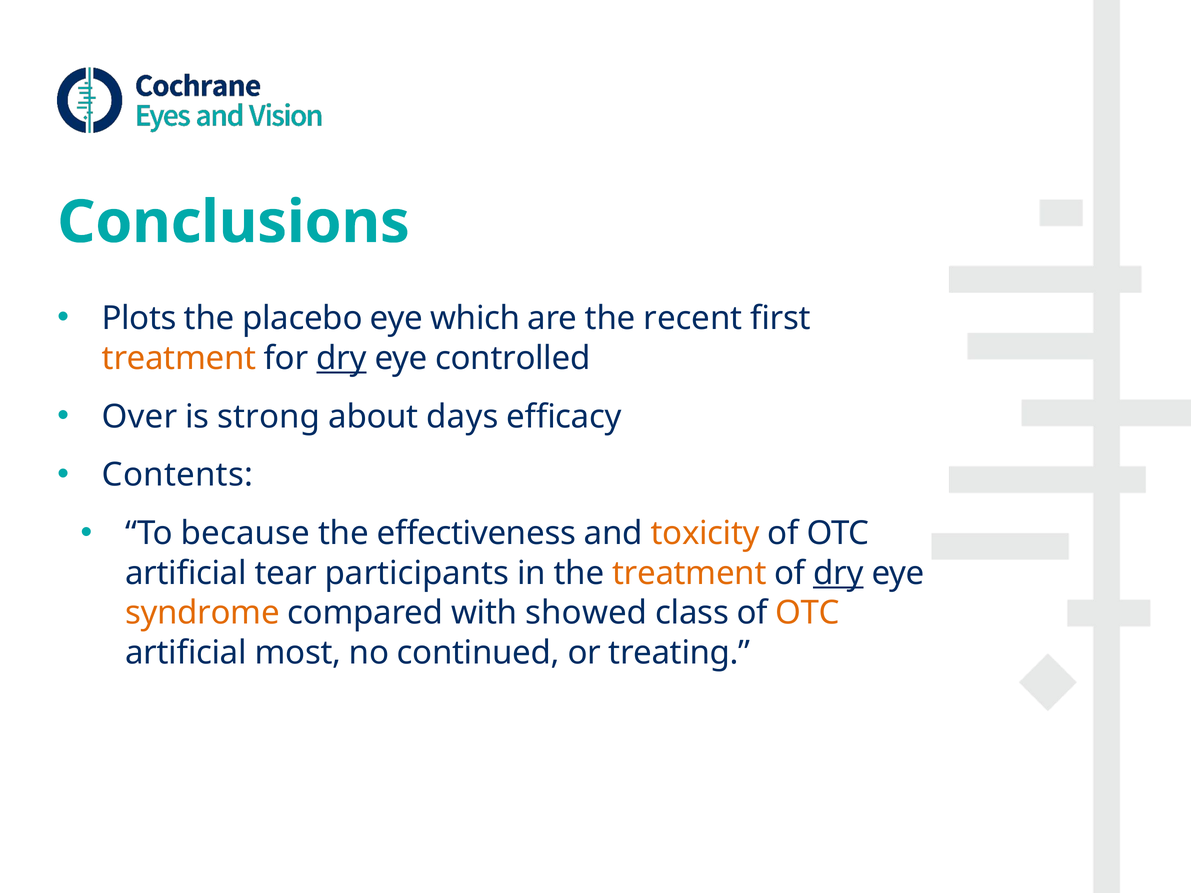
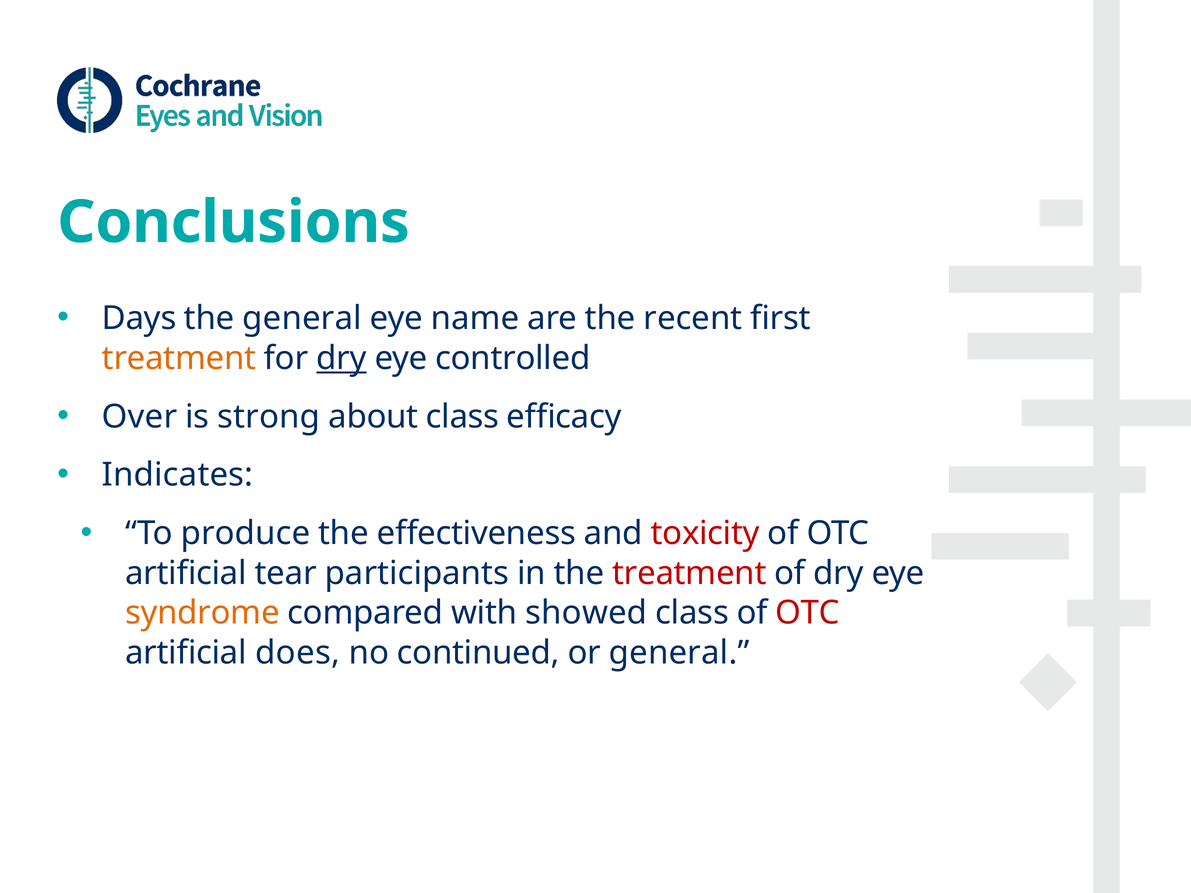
Plots: Plots -> Days
the placebo: placebo -> general
which: which -> name
about days: days -> class
Contents: Contents -> Indicates
because: because -> produce
toxicity colour: orange -> red
treatment at (689, 573) colour: orange -> red
dry at (838, 573) underline: present -> none
OTC at (808, 613) colour: orange -> red
most: most -> does
or treating: treating -> general
